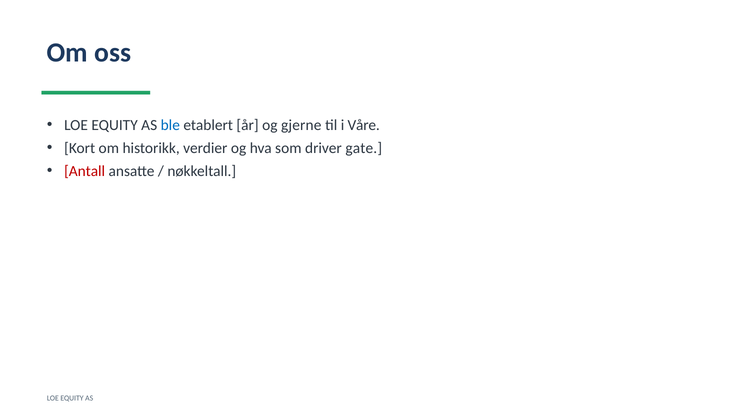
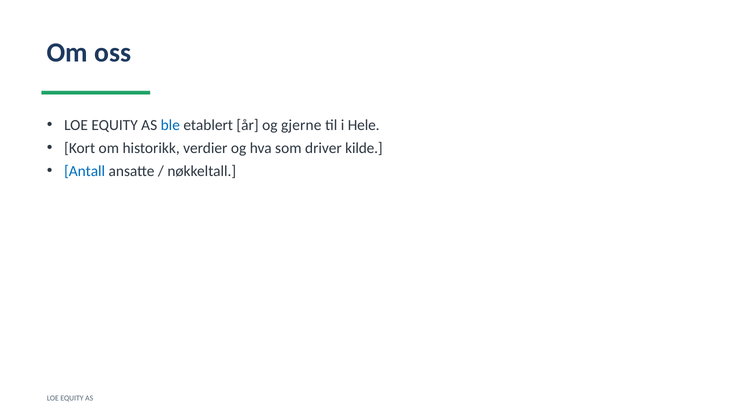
Våre: Våre -> Hele
gate: gate -> kilde
Antall colour: red -> blue
